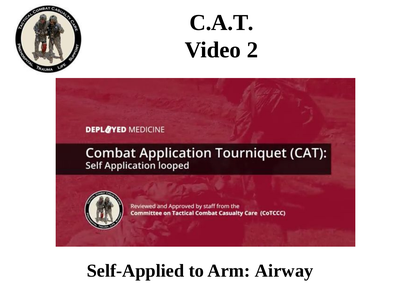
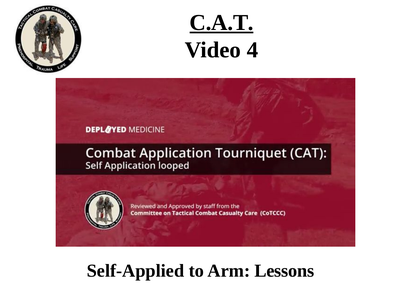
C.A.T underline: none -> present
2: 2 -> 4
Airway: Airway -> Lessons
